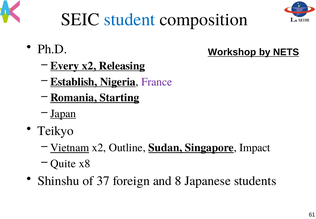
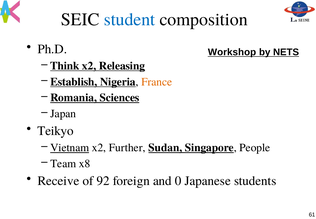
Every: Every -> Think
France colour: purple -> orange
Starting: Starting -> Sciences
Japan underline: present -> none
Outline: Outline -> Further
Impact: Impact -> People
Quite: Quite -> Team
Shinshu: Shinshu -> Receive
37: 37 -> 92
8: 8 -> 0
